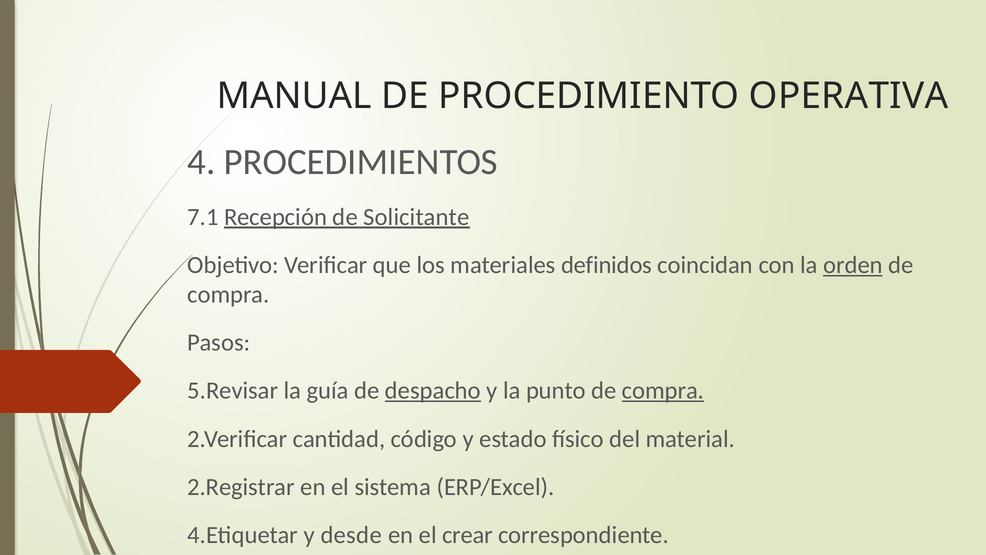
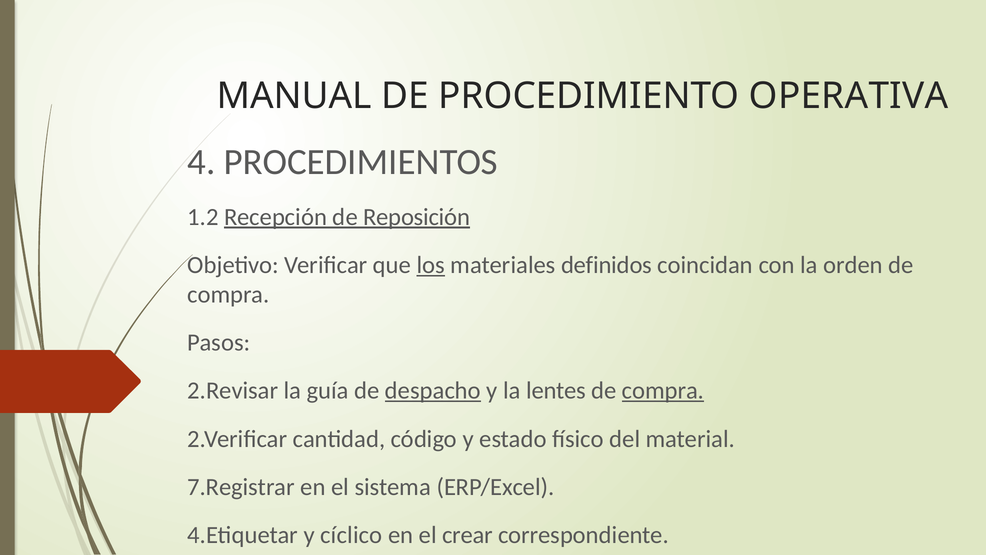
7.1: 7.1 -> 1.2
Solicitante: Solicitante -> Reposición
los underline: none -> present
orden underline: present -> none
5.Revisar: 5.Revisar -> 2.Revisar
punto: punto -> lentes
2.Registrar: 2.Registrar -> 7.Registrar
desde: desde -> cíclico
